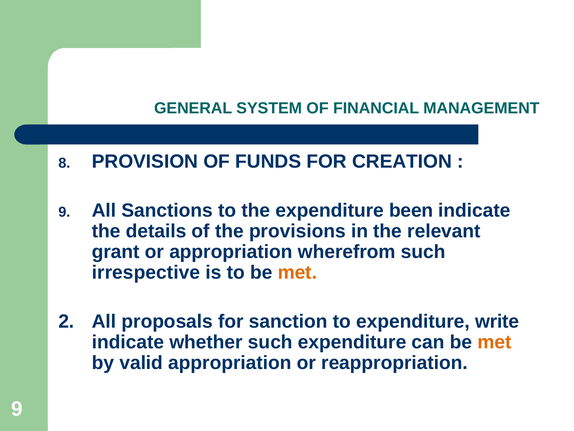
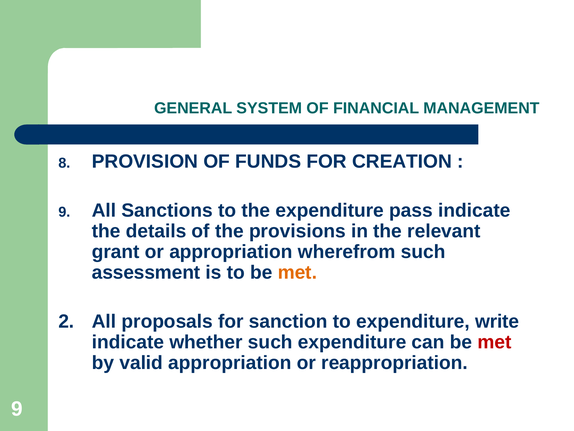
been: been -> pass
irrespective: irrespective -> assessment
met at (495, 342) colour: orange -> red
